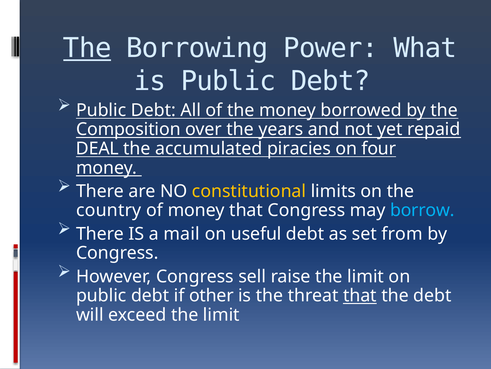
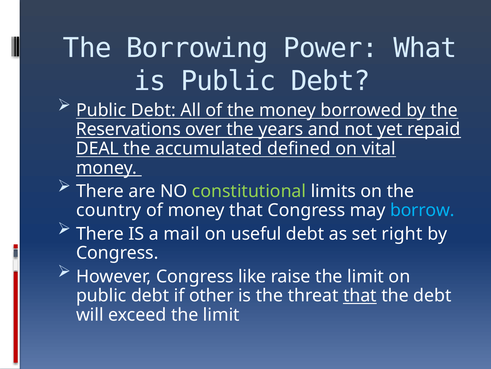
The at (87, 48) underline: present -> none
Composition: Composition -> Reservations
piracies: piracies -> defined
four: four -> vital
constitutional colour: yellow -> light green
from: from -> right
sell: sell -> like
